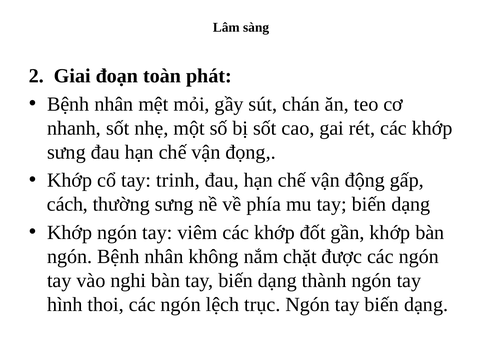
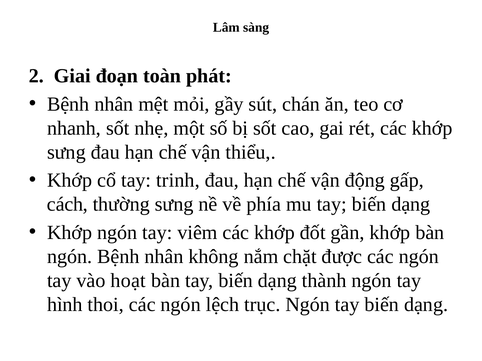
đọng: đọng -> thiểu
nghi: nghi -> hoạt
